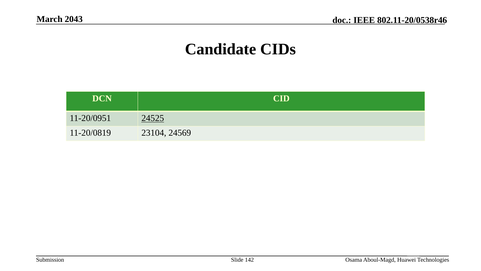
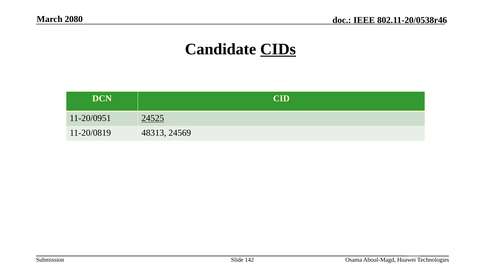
2043: 2043 -> 2080
CIDs underline: none -> present
23104: 23104 -> 48313
